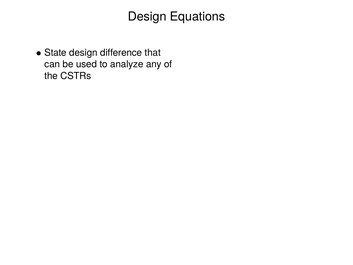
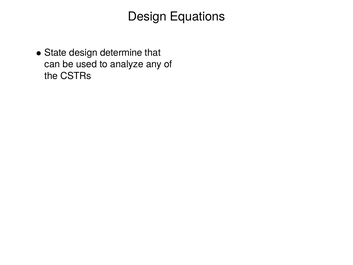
difference: difference -> determine
